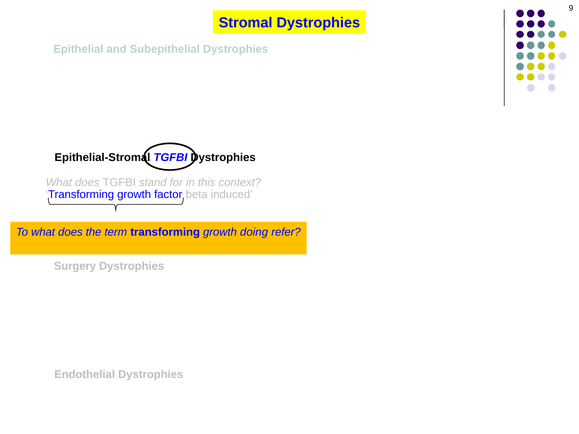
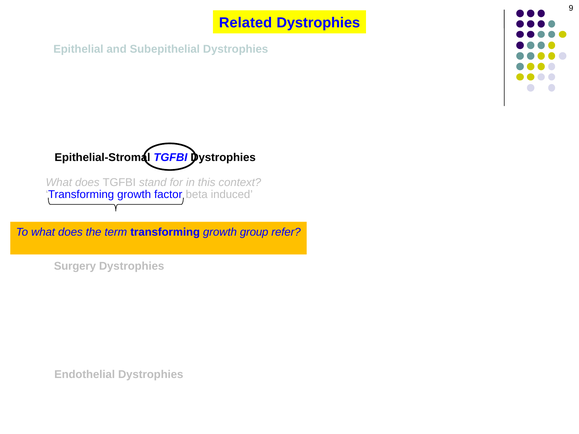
Stromal at (246, 23): Stromal -> Related
doing: doing -> group
